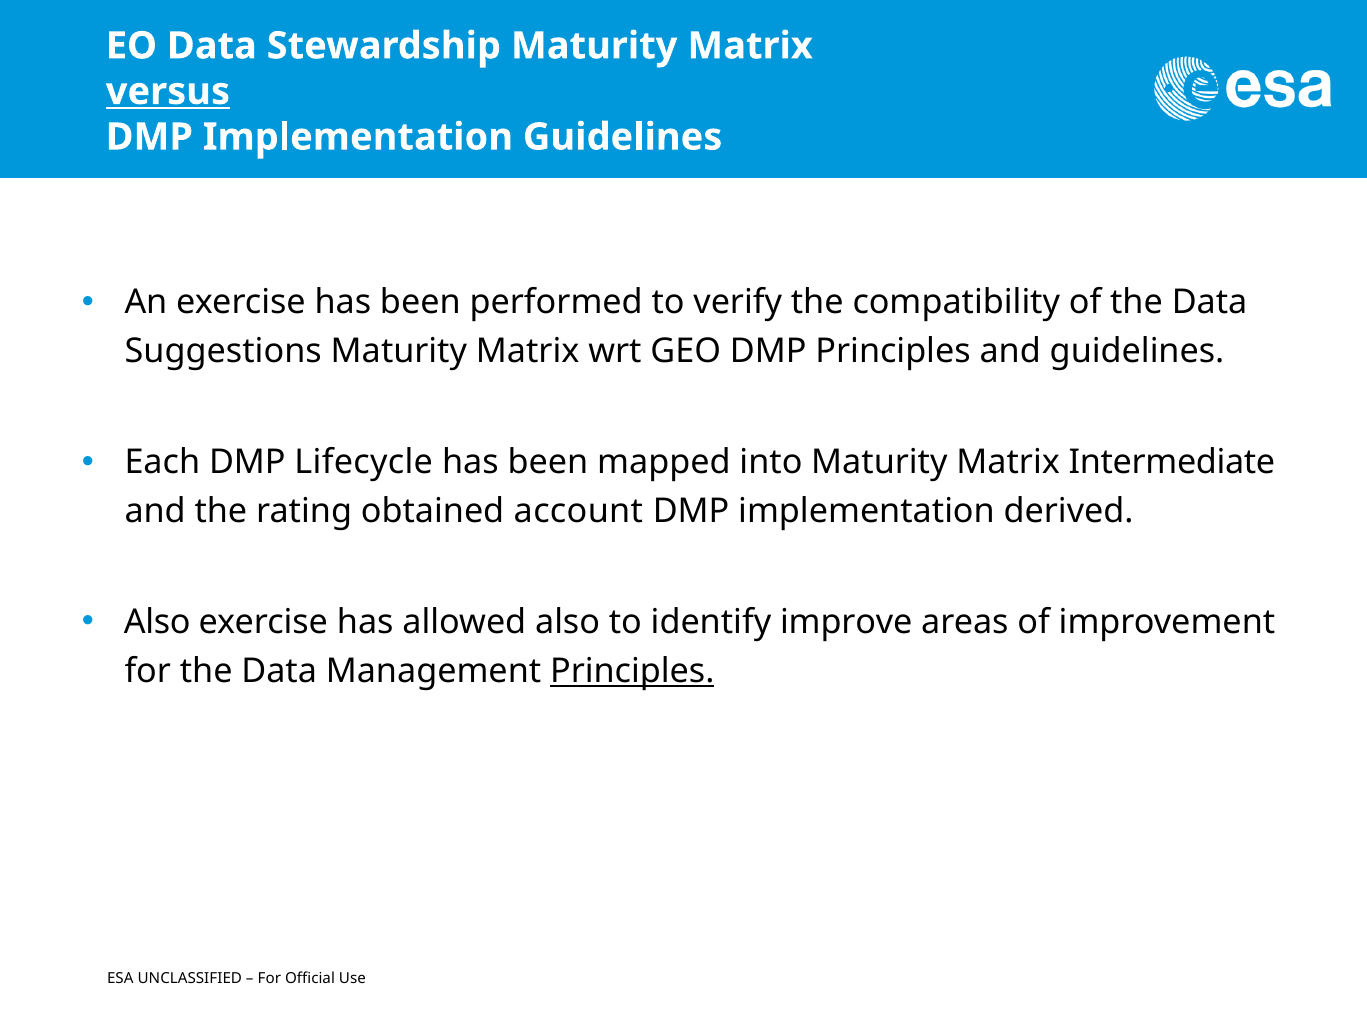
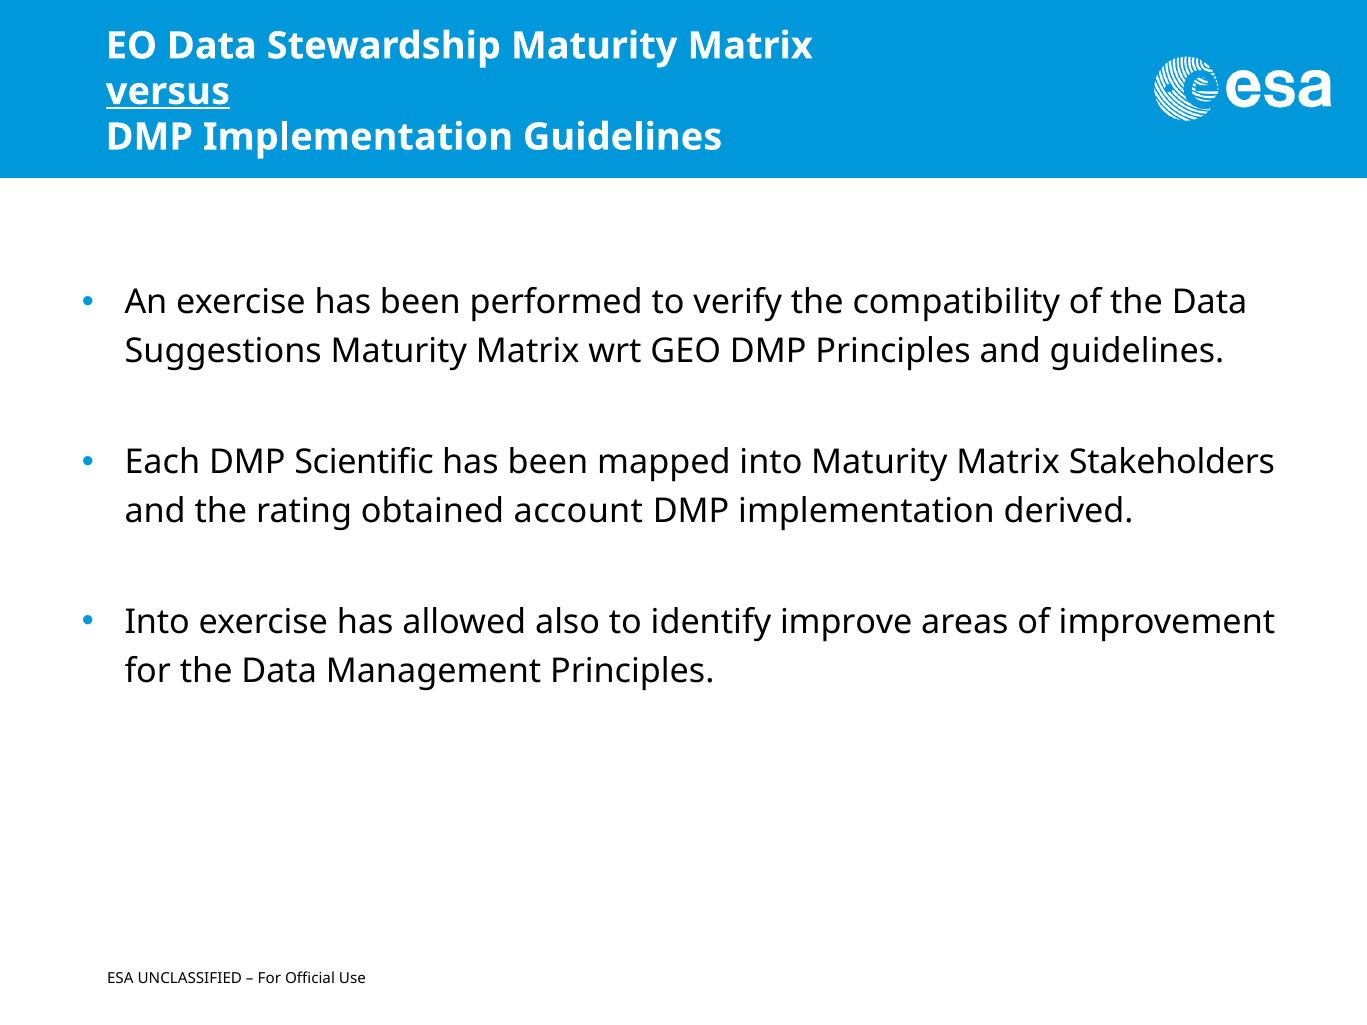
Lifecycle: Lifecycle -> Scientific
Intermediate: Intermediate -> Stakeholders
Also at (157, 623): Also -> Into
Principles at (632, 671) underline: present -> none
